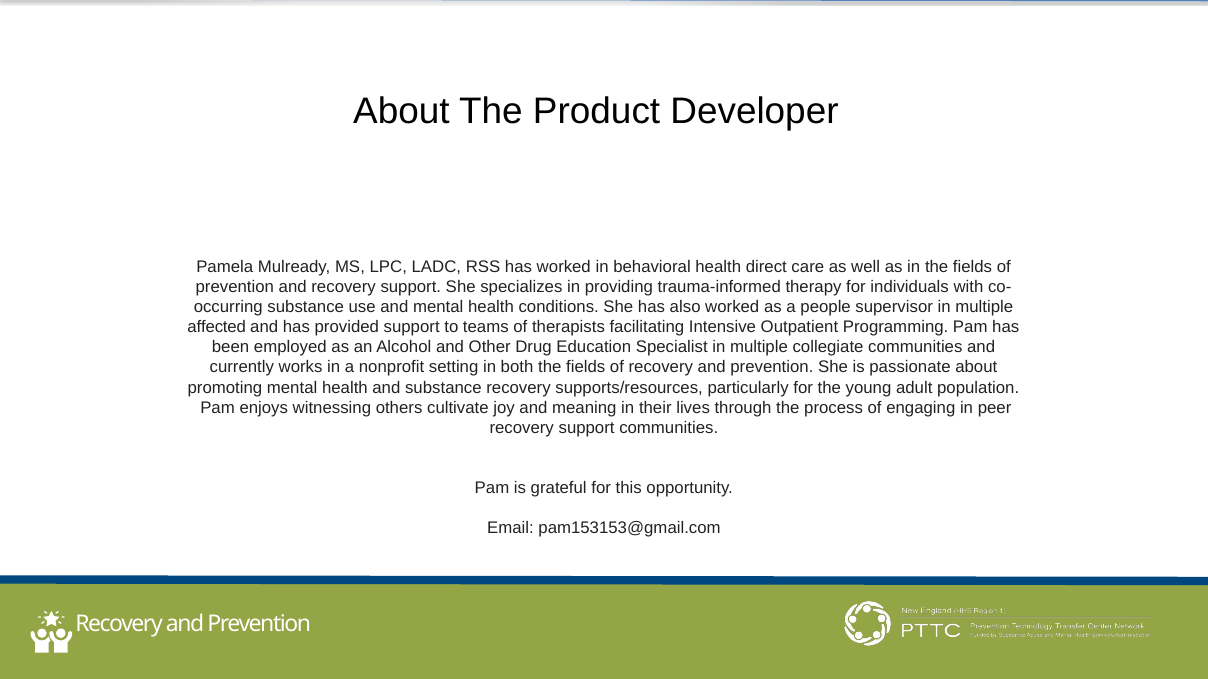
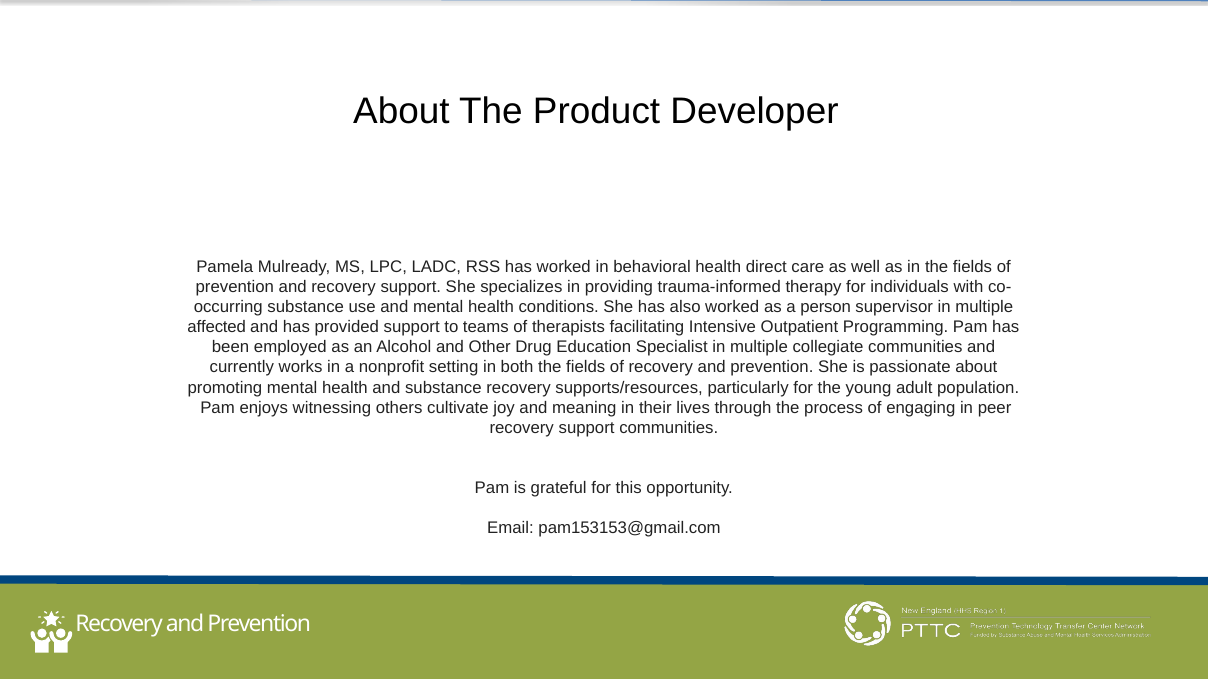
people: people -> person
